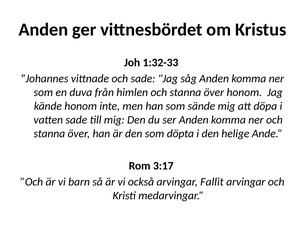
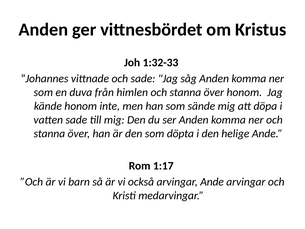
3:17: 3:17 -> 1:17
arvingar Fallit: Fallit -> Ande
